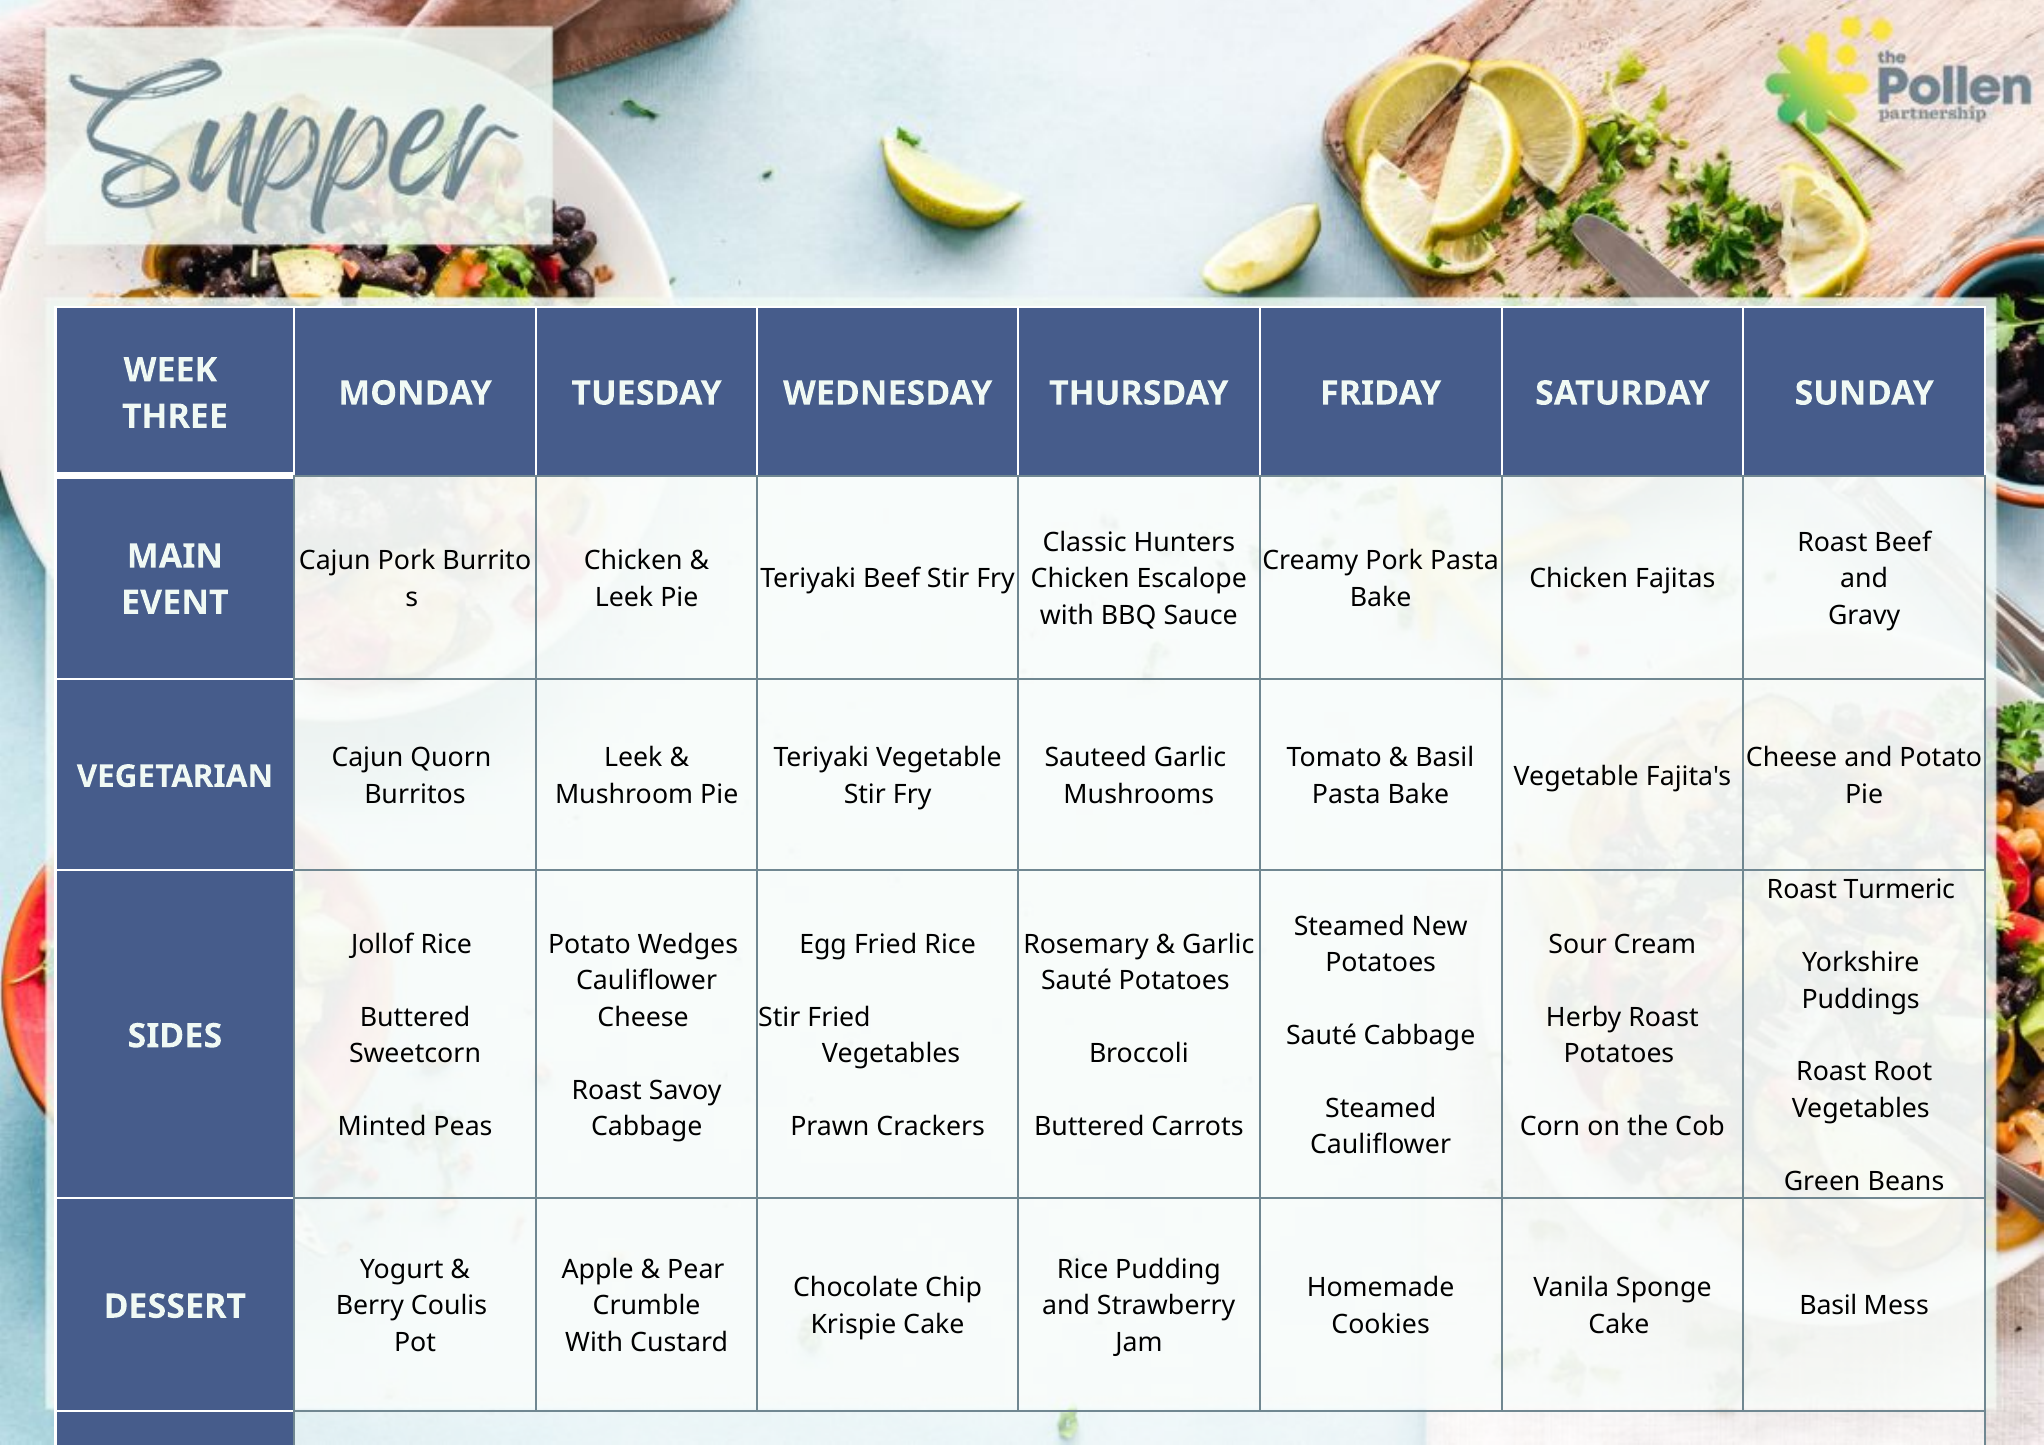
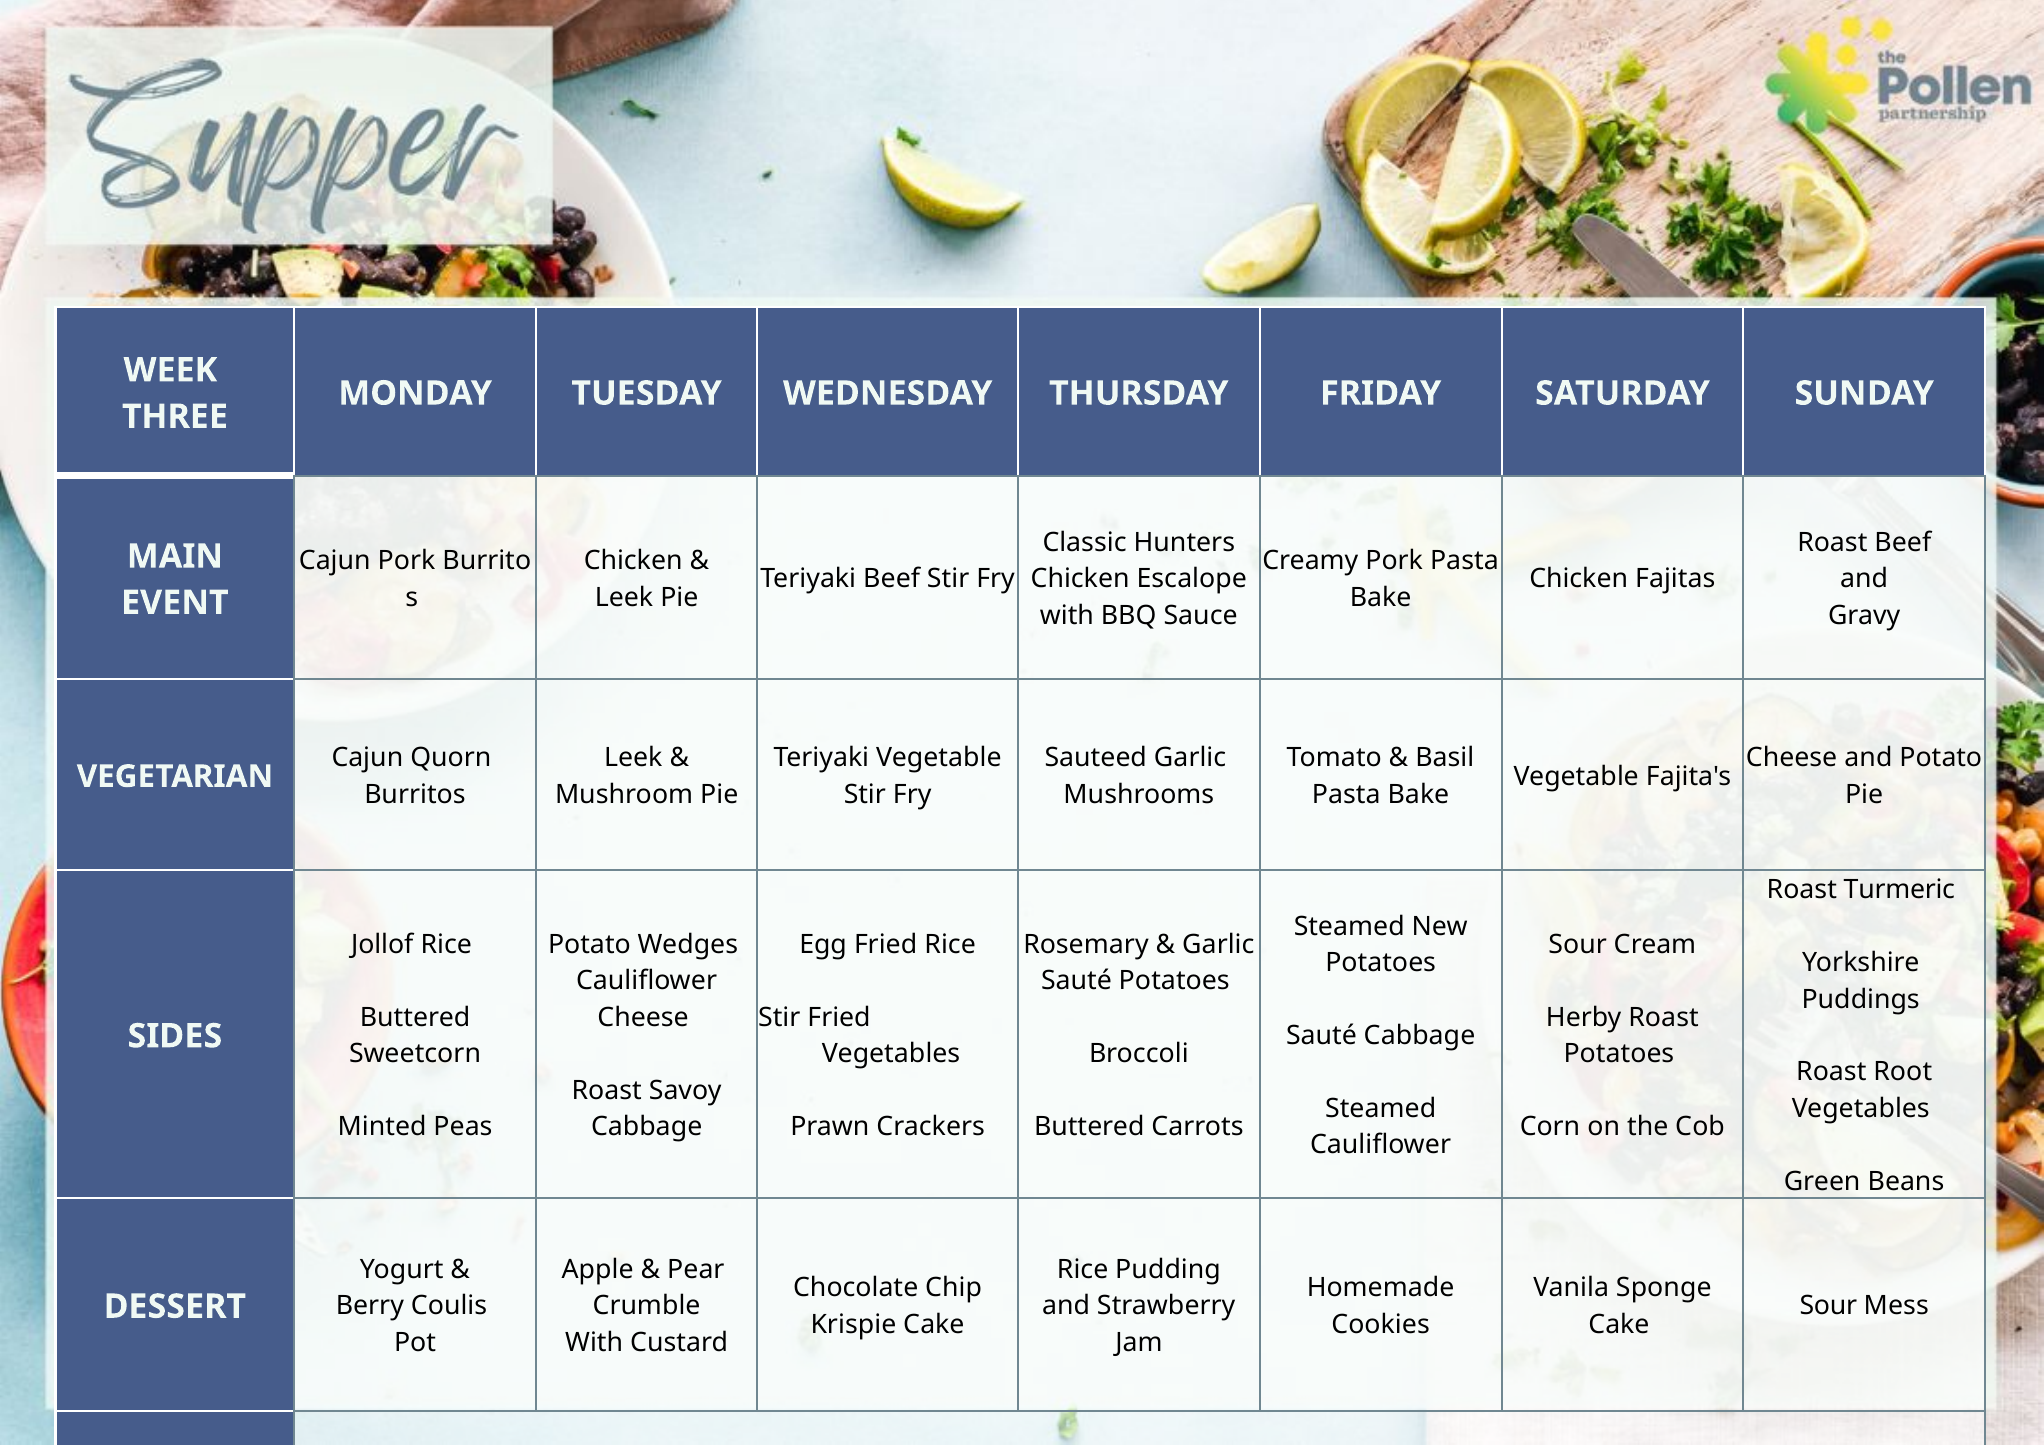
Basil at (1828, 1306): Basil -> Sour
